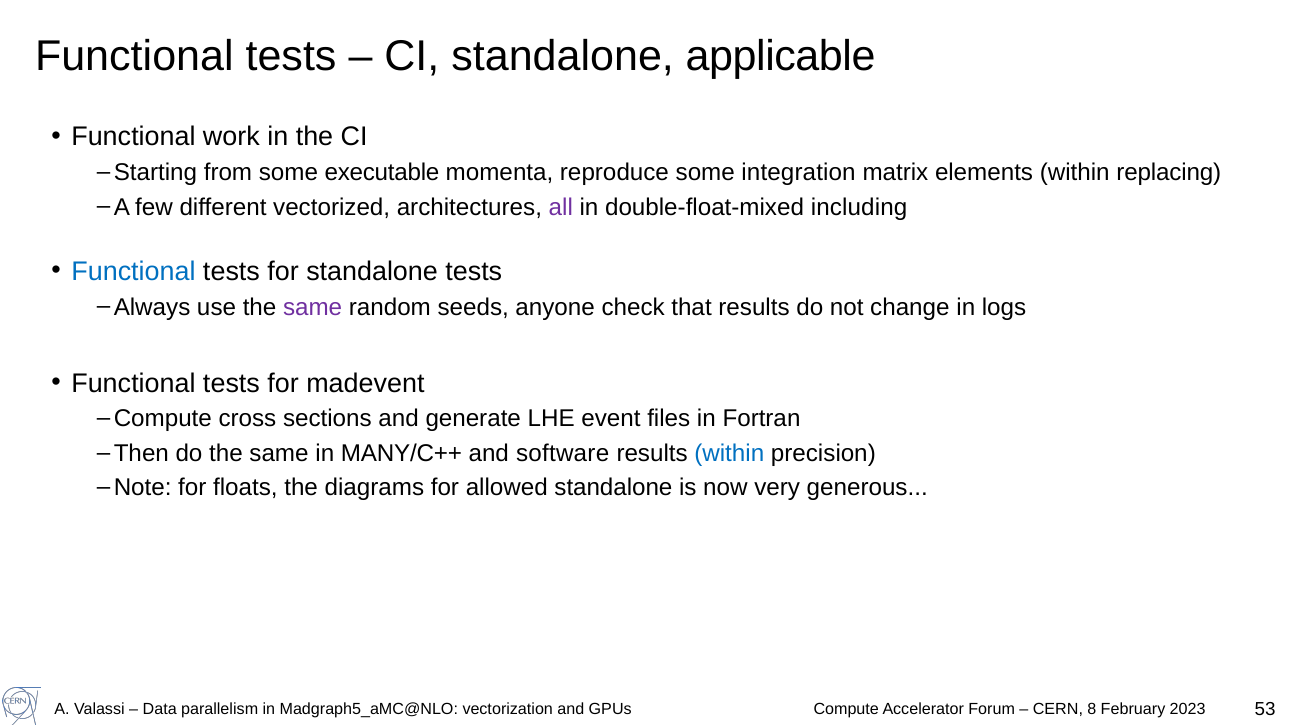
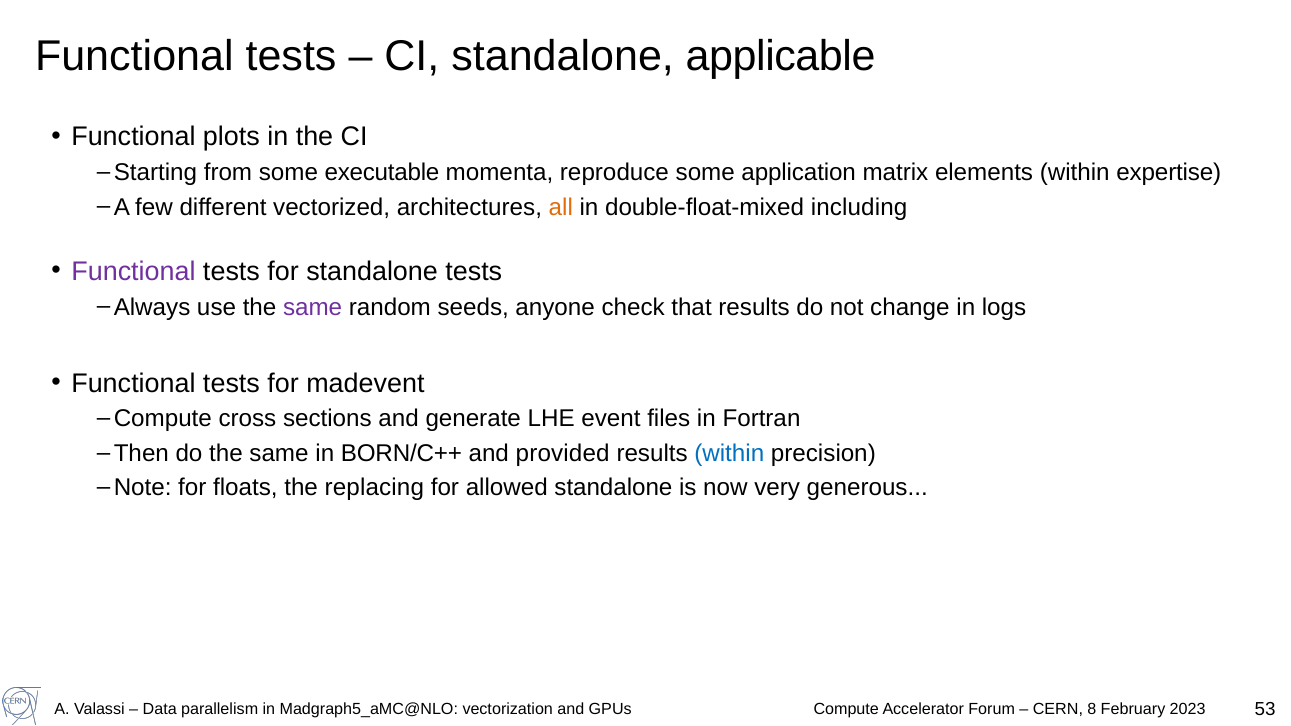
work: work -> plots
integration: integration -> application
replacing: replacing -> expertise
all colour: purple -> orange
Functional at (133, 271) colour: blue -> purple
MANY/C++: MANY/C++ -> BORN/C++
software: software -> provided
diagrams: diagrams -> replacing
